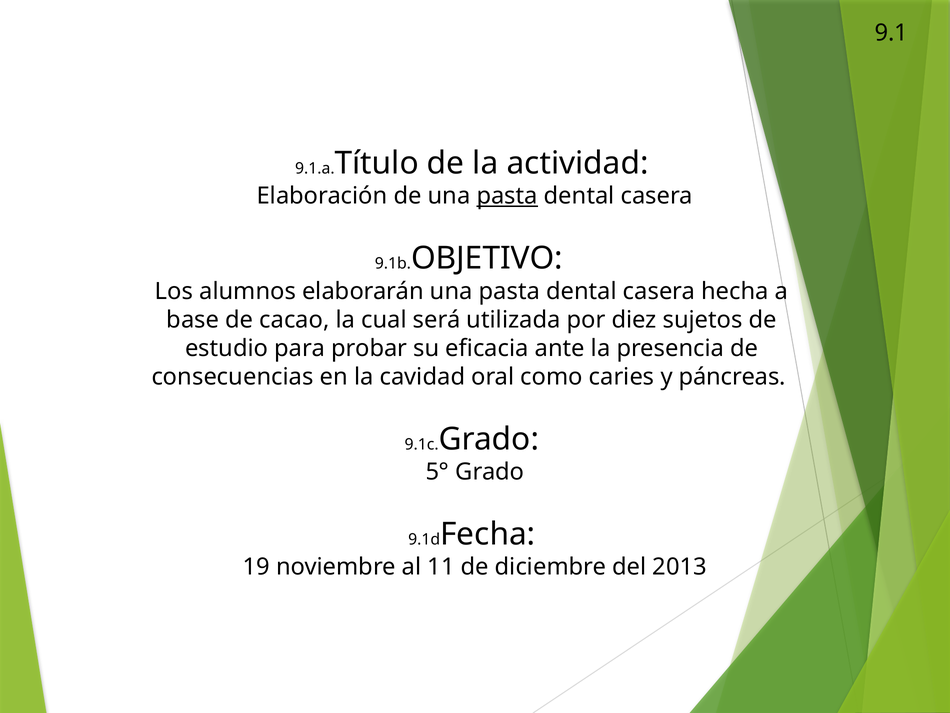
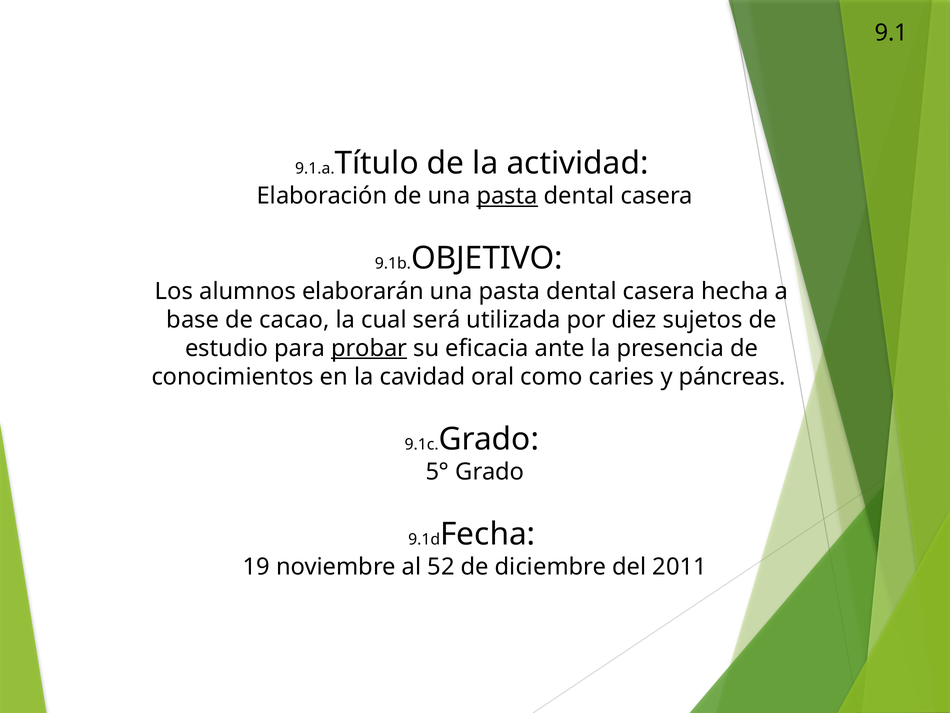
probar underline: none -> present
consecuencias: consecuencias -> conocimientos
11: 11 -> 52
2013: 2013 -> 2011
